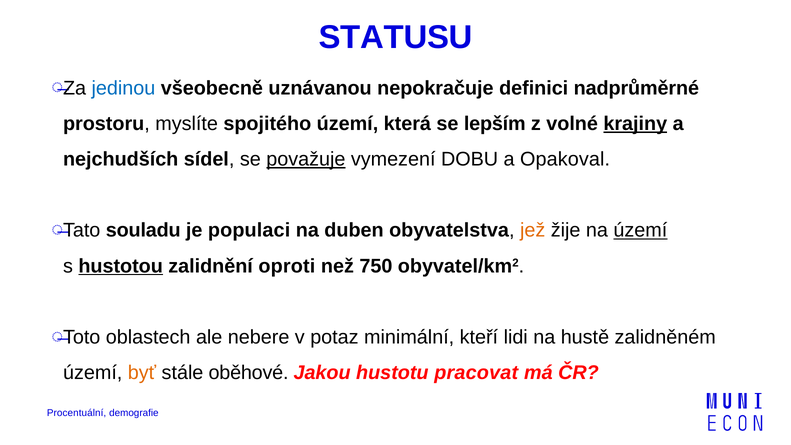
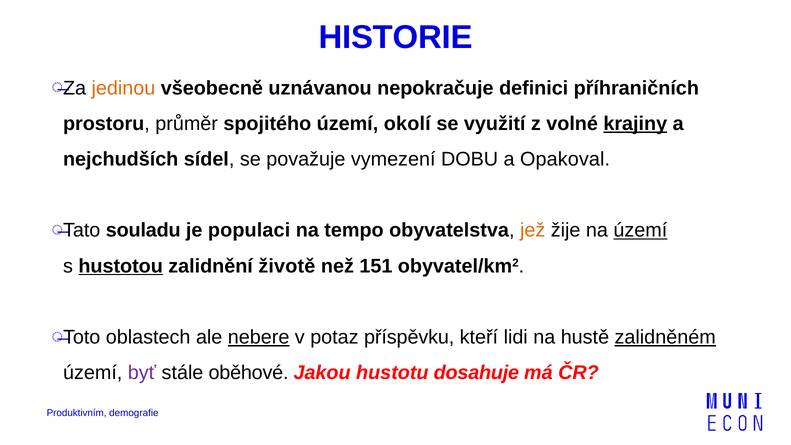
STATUSU: STATUSU -> HISTORIE
jedinou colour: blue -> orange
nadprůměrné: nadprůměrné -> příhraničních
myslíte: myslíte -> průměr
která: která -> okolí
lepším: lepším -> využití
považuje underline: present -> none
duben: duben -> tempo
oproti: oproti -> životě
750: 750 -> 151
nebere underline: none -> present
minimální: minimální -> příspěvku
zalidněném underline: none -> present
byť colour: orange -> purple
pracovat: pracovat -> dosahuje
Procentuální: Procentuální -> Produktivním
